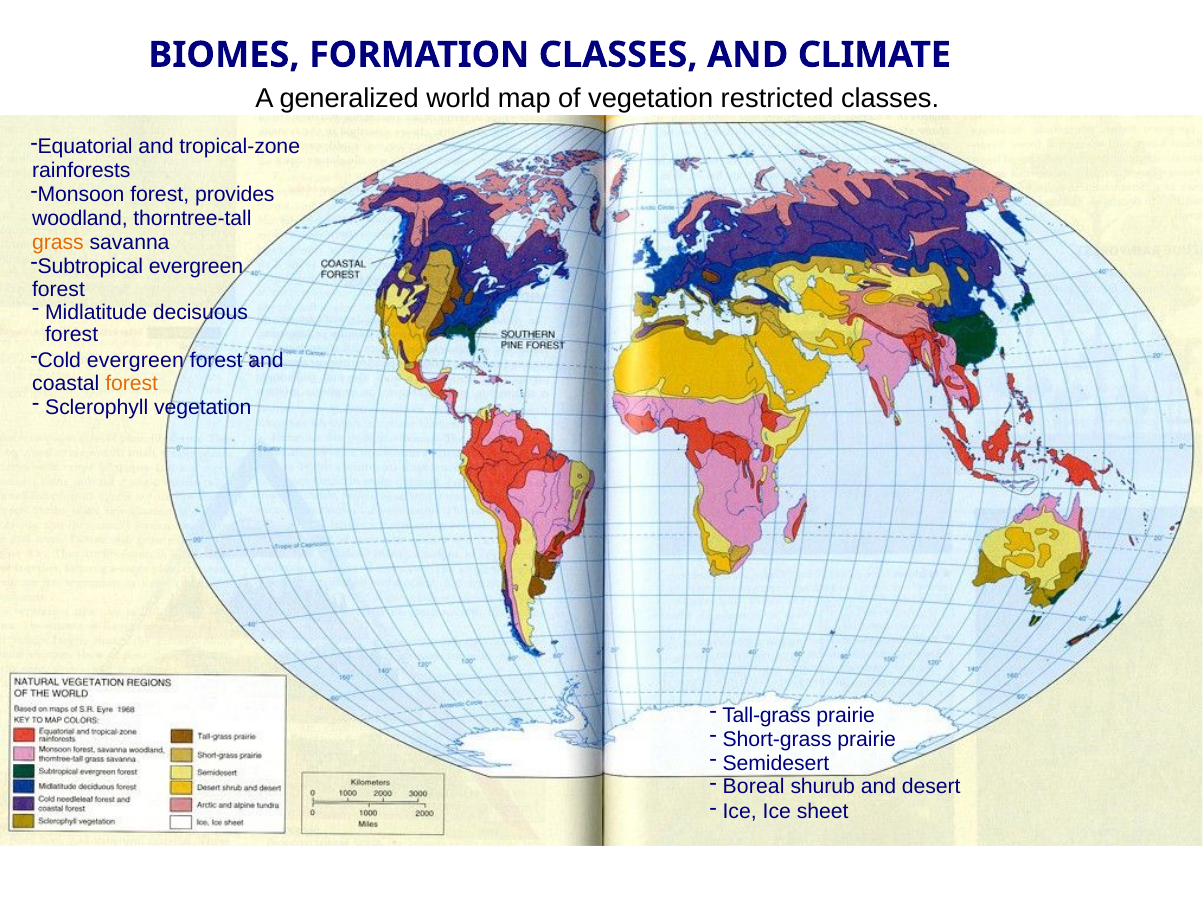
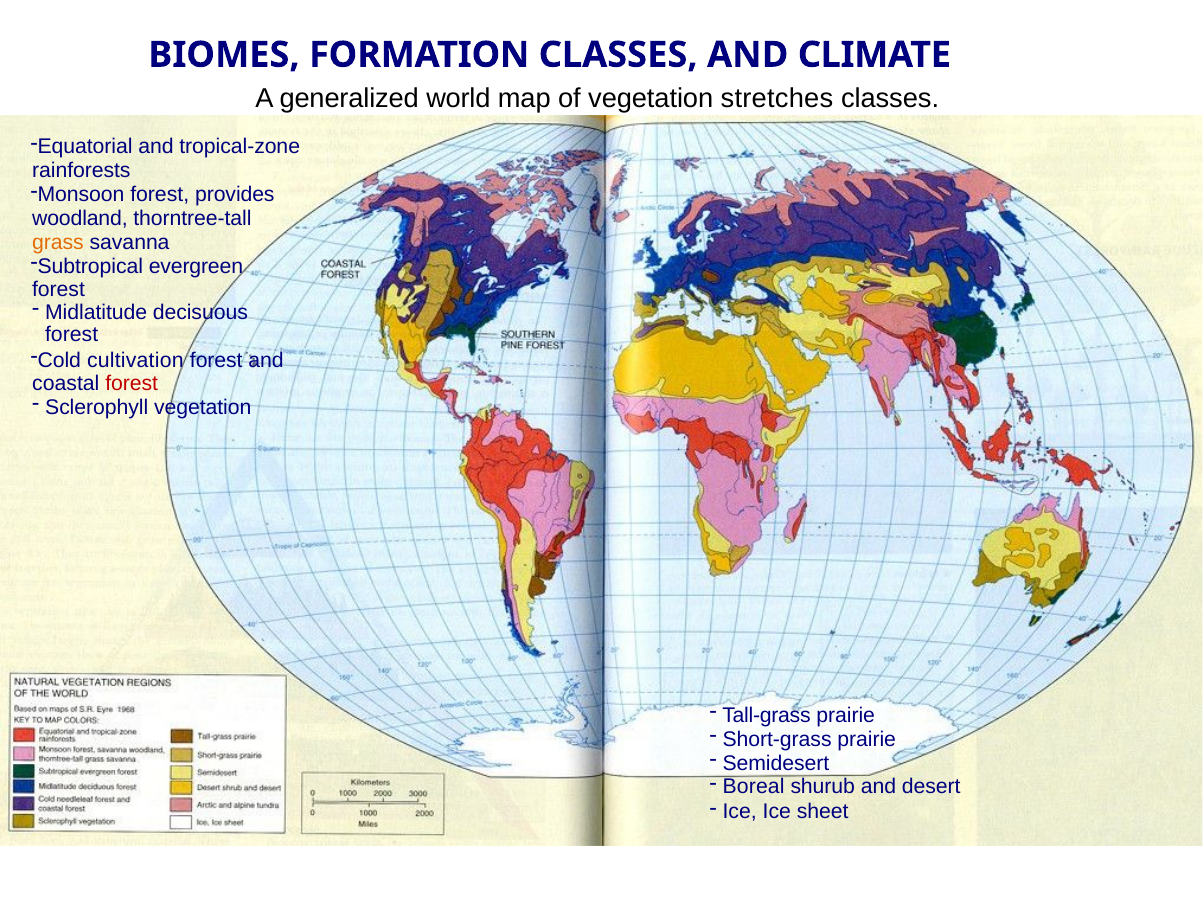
restricted: restricted -> stretches
Cold evergreen: evergreen -> cultivation
forest at (132, 384) colour: orange -> red
